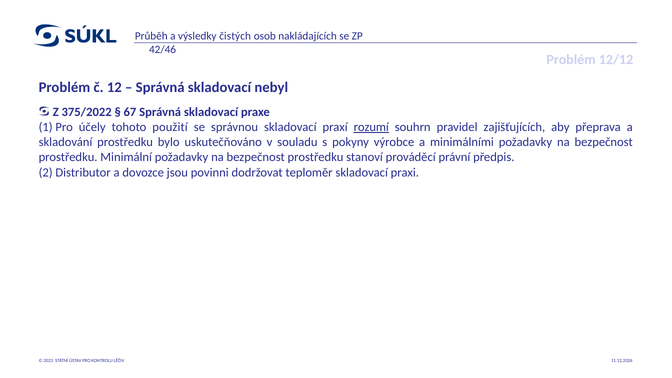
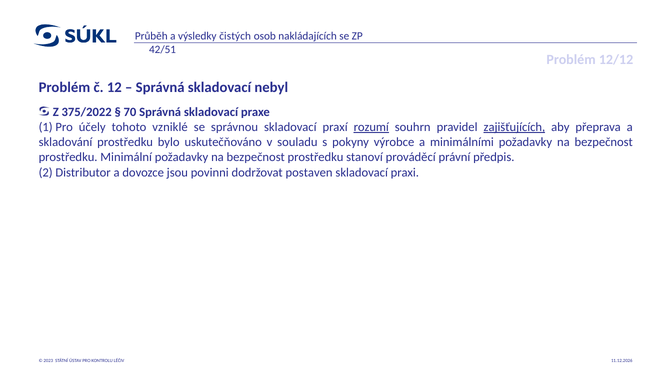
42/46: 42/46 -> 42/51
67: 67 -> 70
použití: použití -> vzniklé
zajišťujících underline: none -> present
teploměr: teploměr -> postaven
